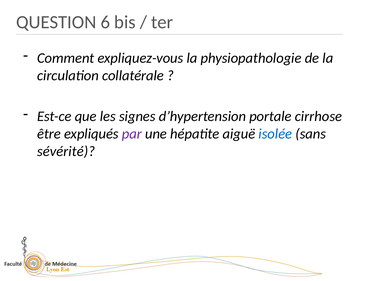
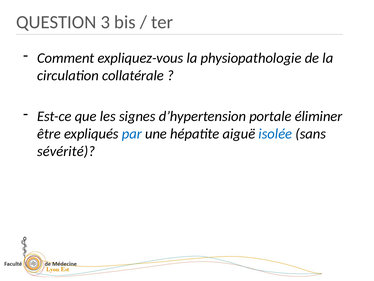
6: 6 -> 3
cirrhose: cirrhose -> éliminer
par colour: purple -> blue
